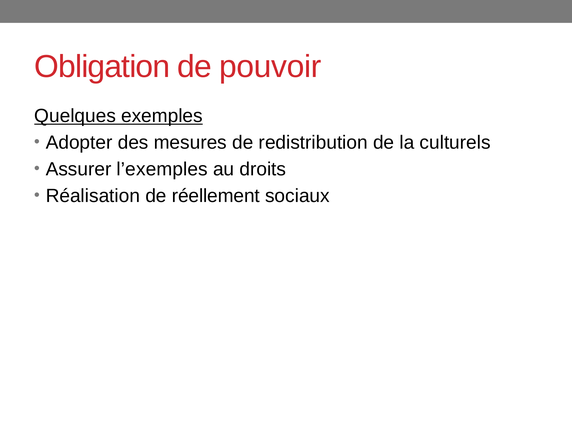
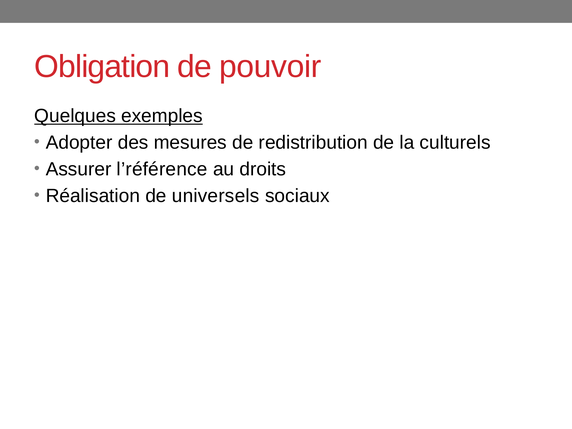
l’exemples: l’exemples -> l’référence
réellement: réellement -> universels
